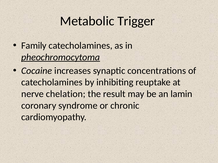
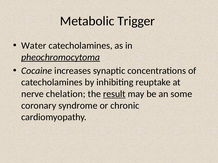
Family: Family -> Water
result underline: none -> present
lamin: lamin -> some
